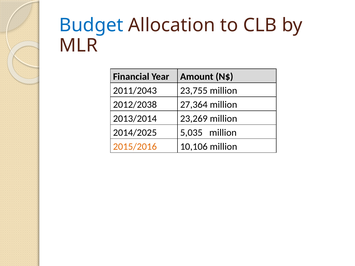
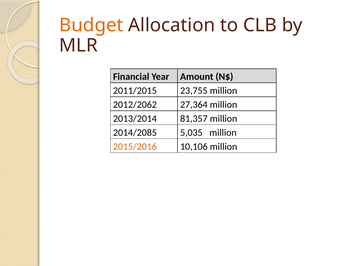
Budget colour: blue -> orange
2011/2043: 2011/2043 -> 2011/2015
2012/2038: 2012/2038 -> 2012/2062
23,269: 23,269 -> 81,357
2014/2025: 2014/2025 -> 2014/2085
